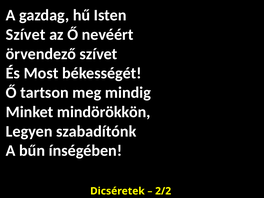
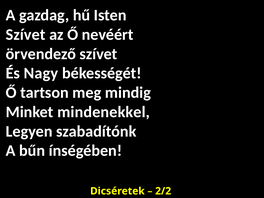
Most: Most -> Nagy
mindörökkön: mindörökkön -> mindenekkel
